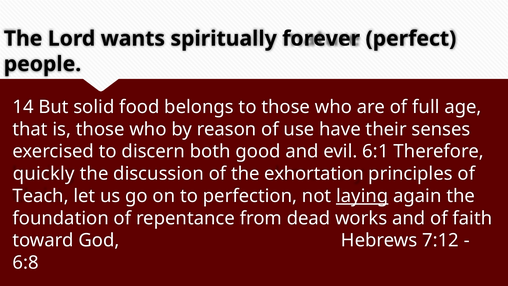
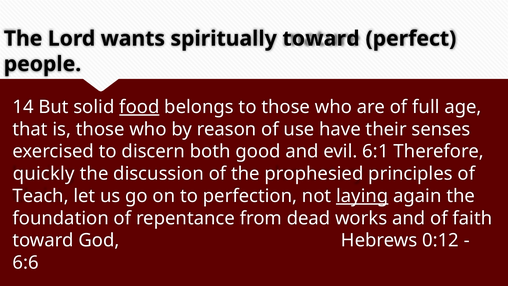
spiritually forever: forever -> toward
food underline: none -> present
exhortation: exhortation -> prophesied
7:12: 7:12 -> 0:12
6:8: 6:8 -> 6:6
